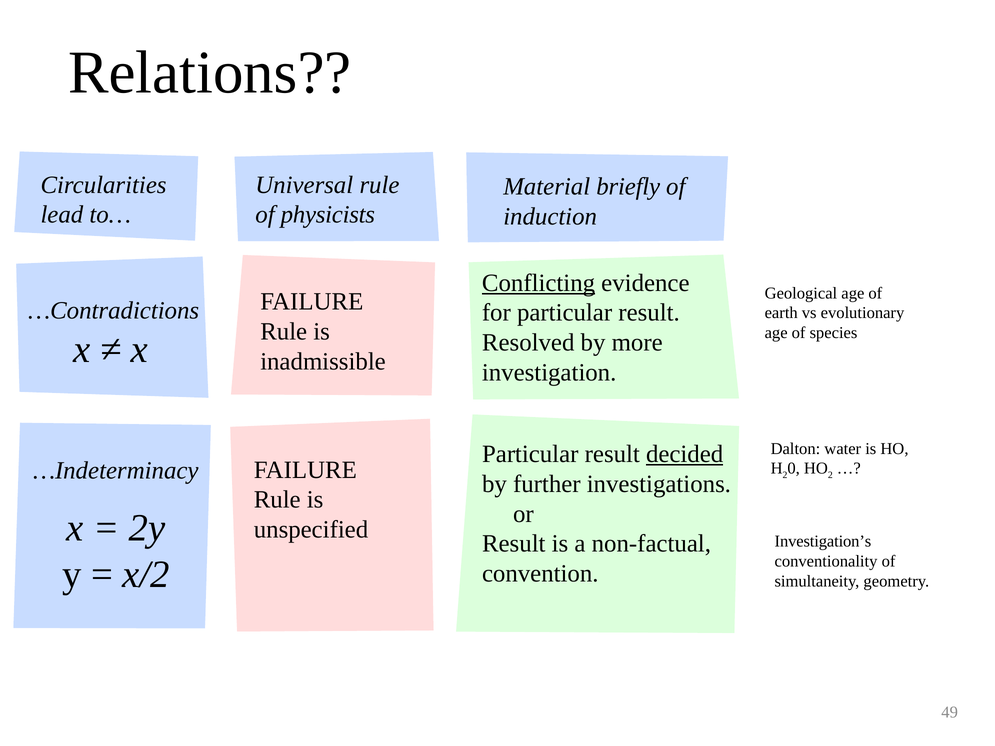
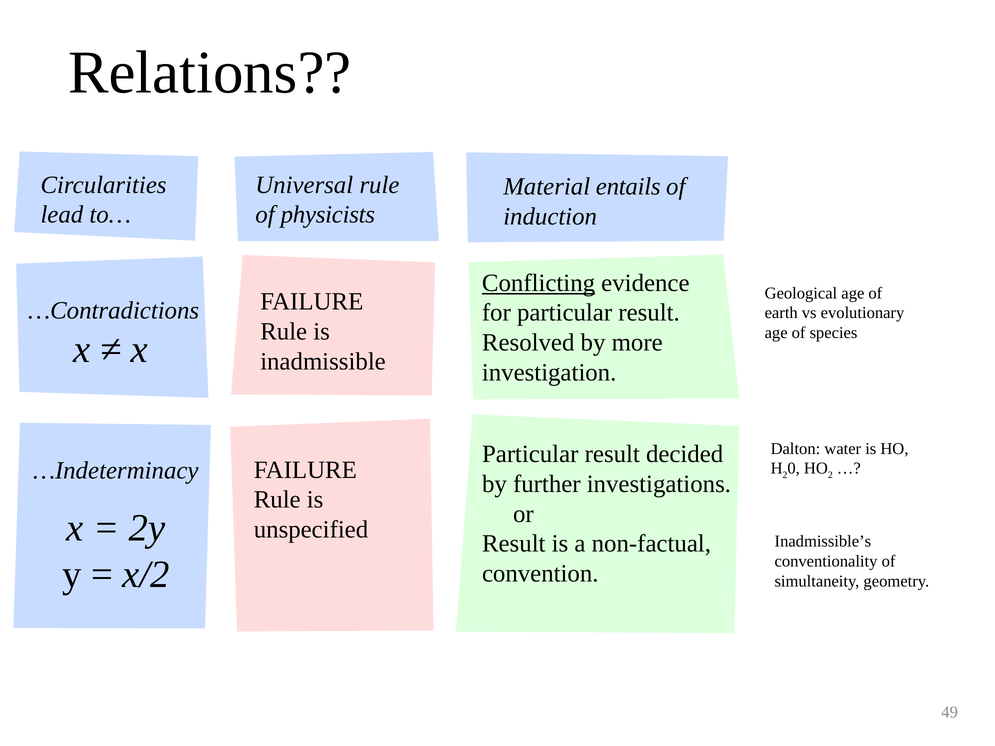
briefly: briefly -> entails
decided underline: present -> none
Investigation’s: Investigation’s -> Inadmissible’s
